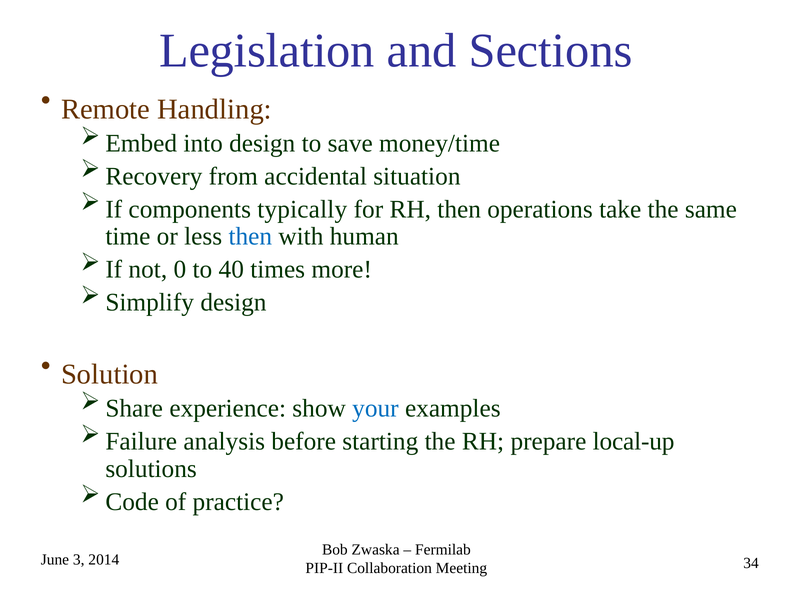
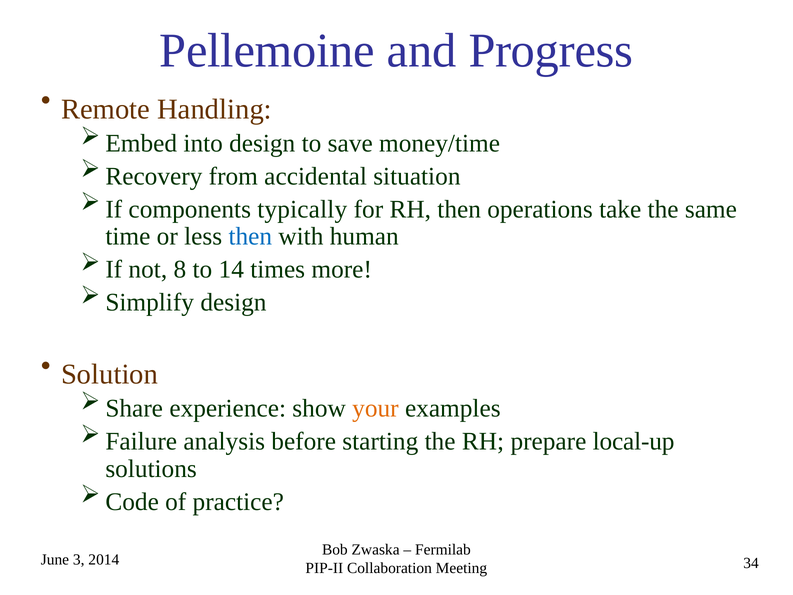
Legislation: Legislation -> Pellemoine
Sections: Sections -> Progress
0: 0 -> 8
40: 40 -> 14
your colour: blue -> orange
